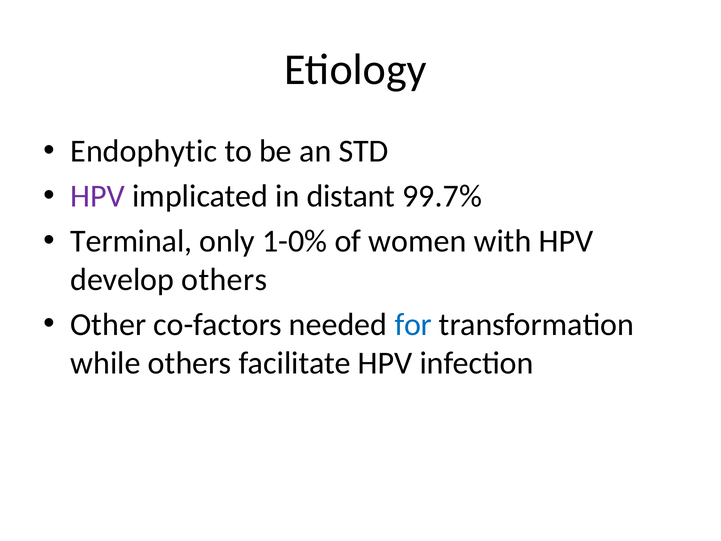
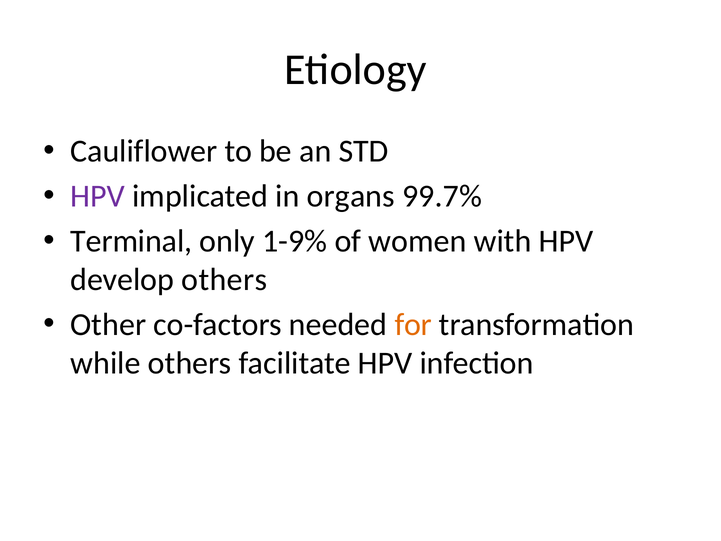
Endophytic: Endophytic -> Cauliflower
distant: distant -> organs
1-0%: 1-0% -> 1-9%
for colour: blue -> orange
